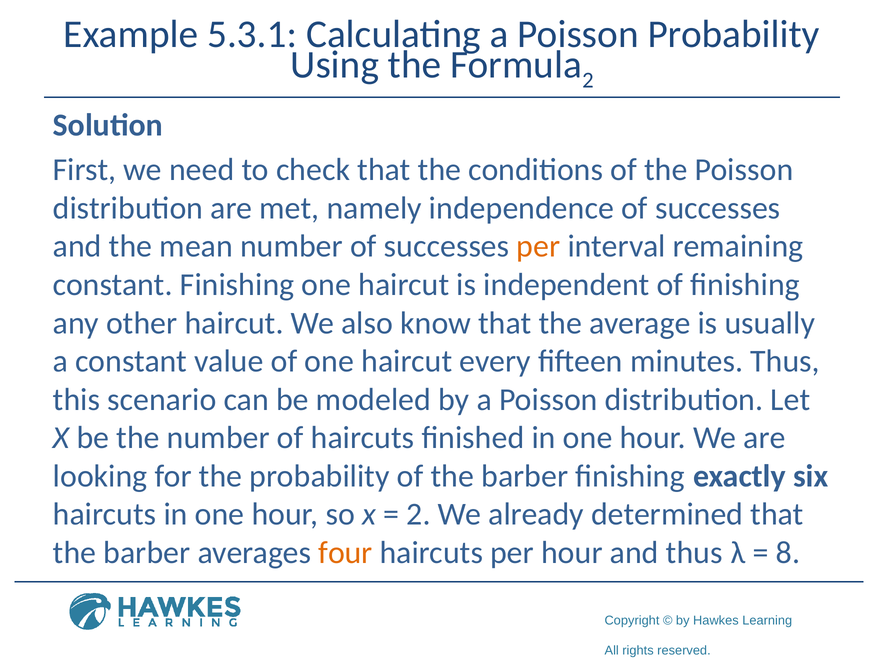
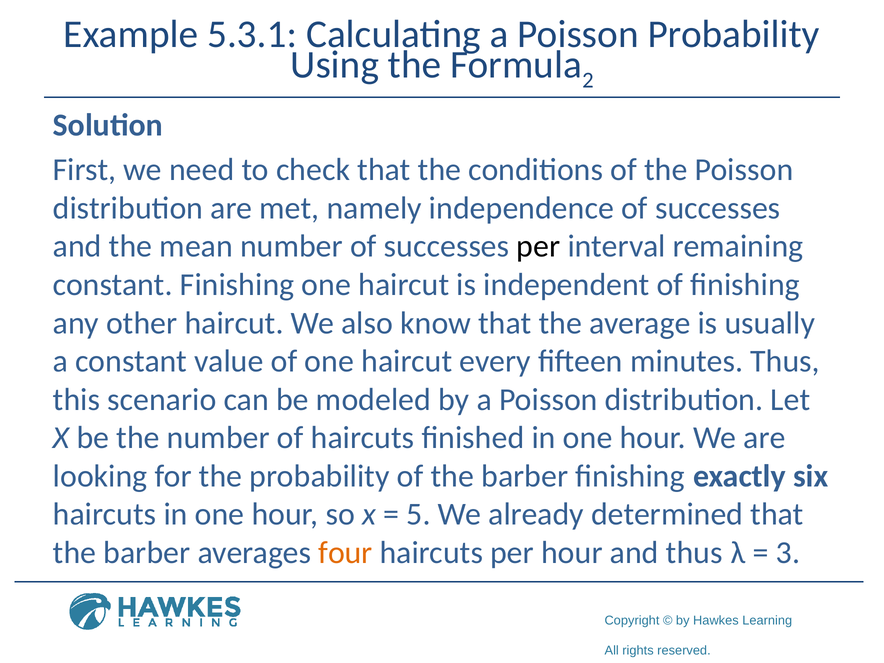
per at (538, 246) colour: orange -> black
2 at (419, 514): 2 -> 5
8: 8 -> 3
